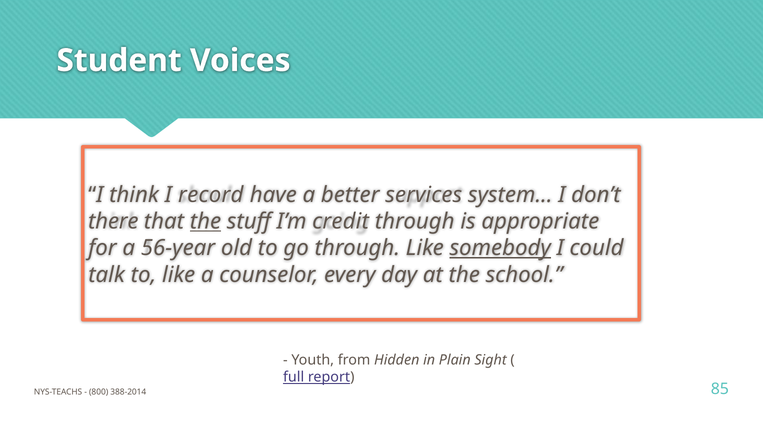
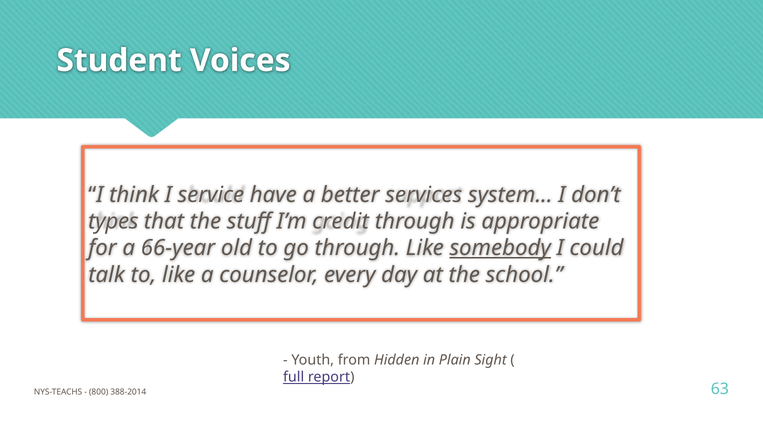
record: record -> service
there: there -> types
the at (206, 222) underline: present -> none
56-year: 56-year -> 66-year
85: 85 -> 63
